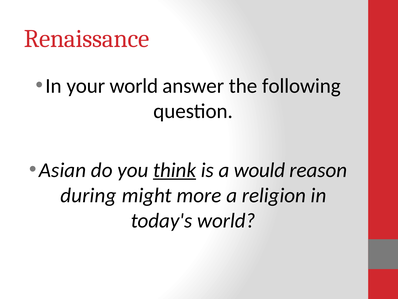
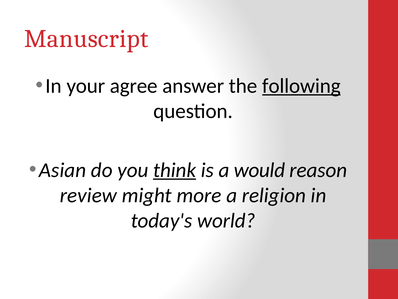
Renaissance: Renaissance -> Manuscript
your world: world -> agree
following underline: none -> present
during: during -> review
